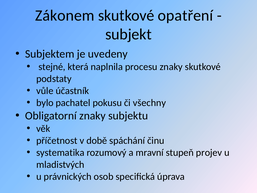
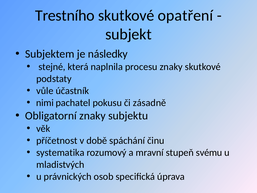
Zákonem: Zákonem -> Trestního
uvedeny: uvedeny -> následky
bylo: bylo -> nimi
všechny: všechny -> zásadně
projev: projev -> svému
